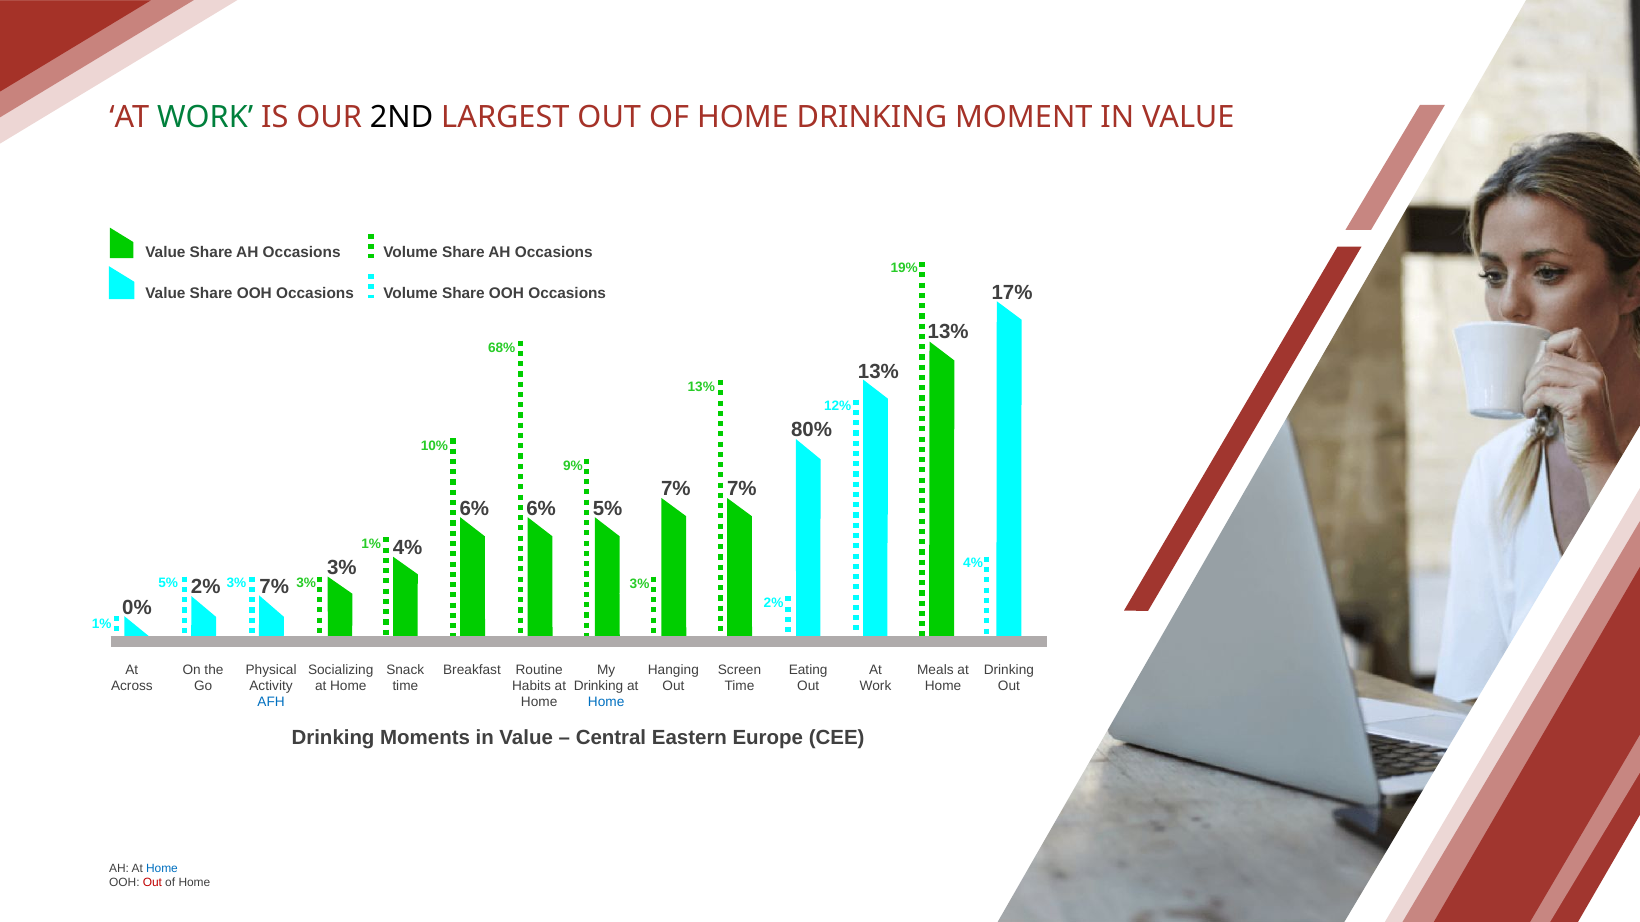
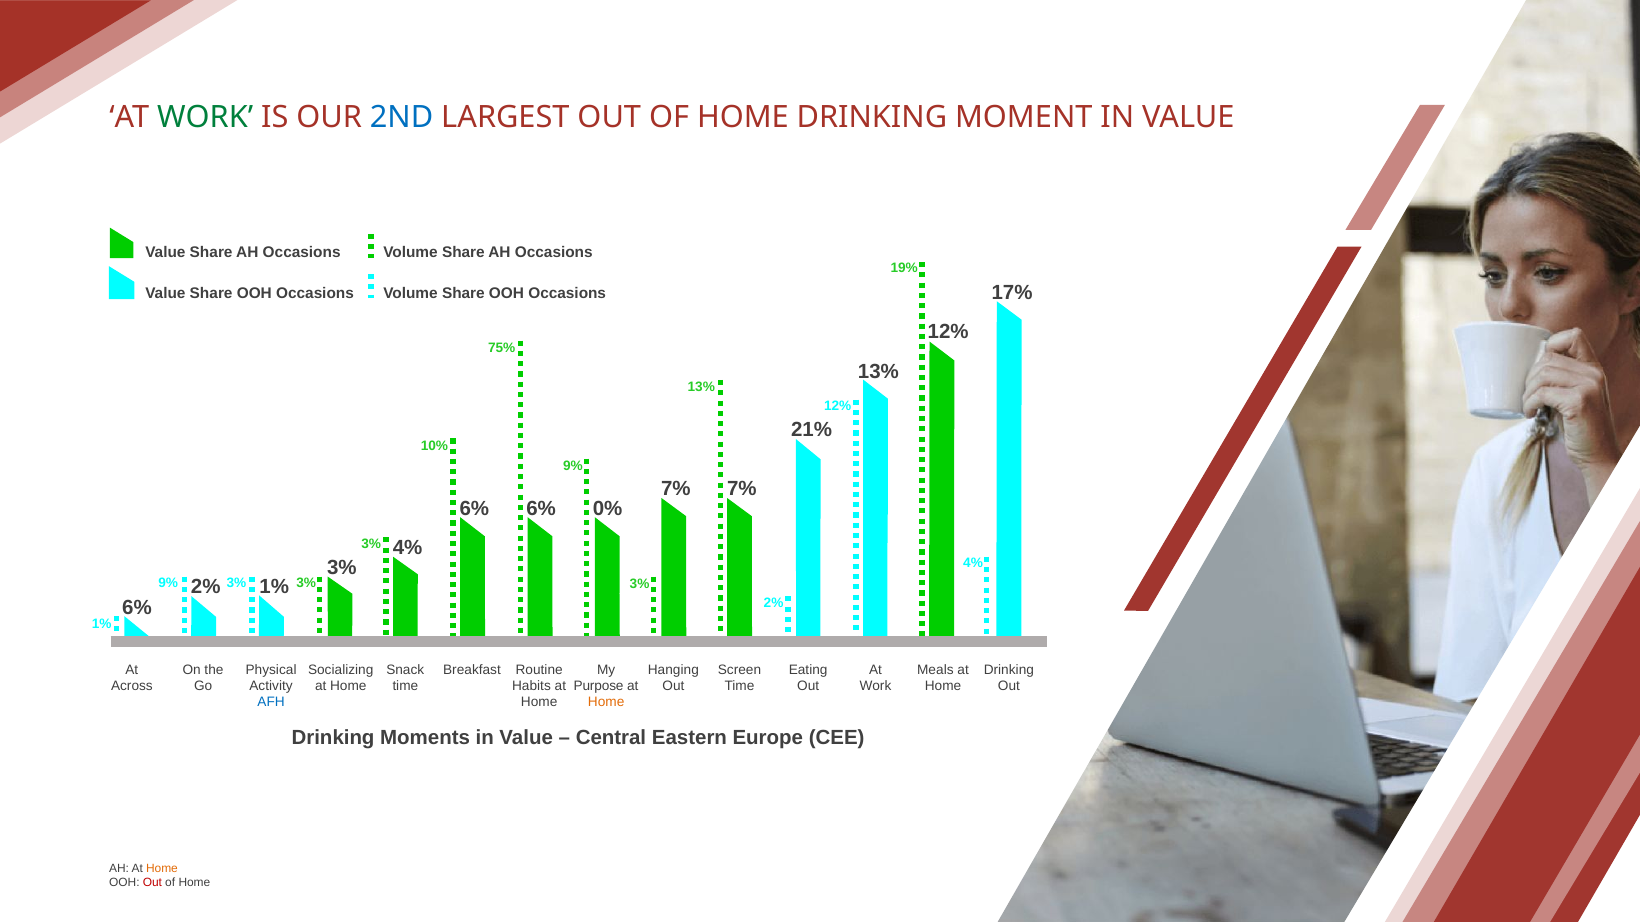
2ND colour: black -> blue
13% at (948, 331): 13% -> 12%
68%: 68% -> 75%
80%: 80% -> 21%
6% 5%: 5% -> 0%
1% at (371, 544): 1% -> 3%
5% at (168, 584): 5% -> 9%
2% 7%: 7% -> 1%
0% at (137, 608): 0% -> 6%
Drinking at (599, 686): Drinking -> Purpose
Home at (606, 703) colour: blue -> orange
Home at (162, 869) colour: blue -> orange
